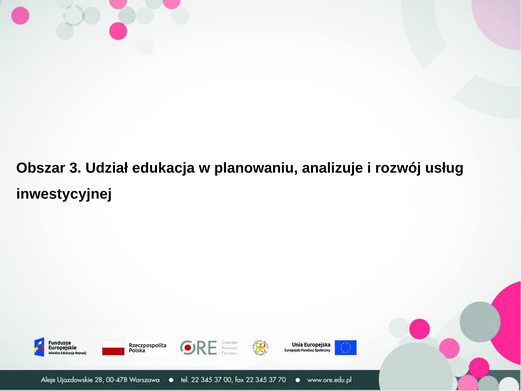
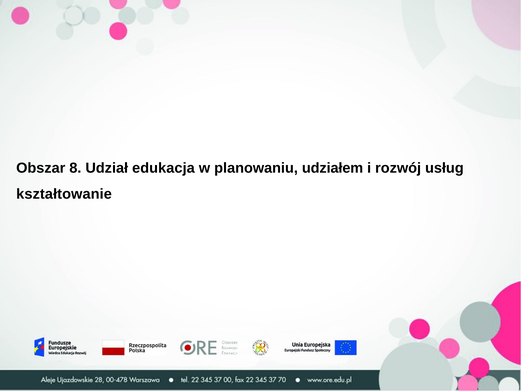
3: 3 -> 8
analizuje: analizuje -> udziałem
inwestycyjnej: inwestycyjnej -> kształtowanie
